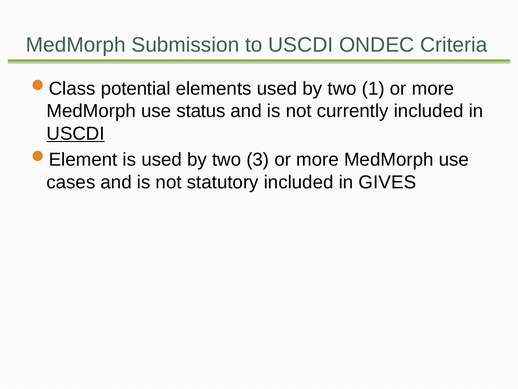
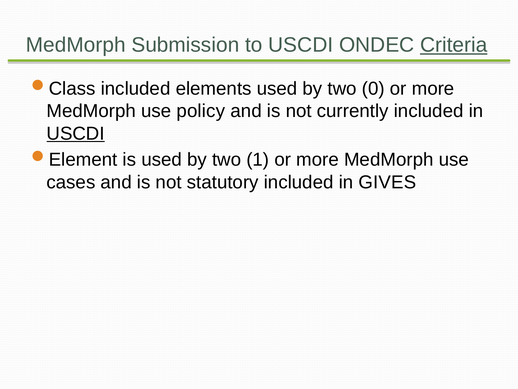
Criteria underline: none -> present
potential at (136, 88): potential -> included
1: 1 -> 0
status: status -> policy
3: 3 -> 1
